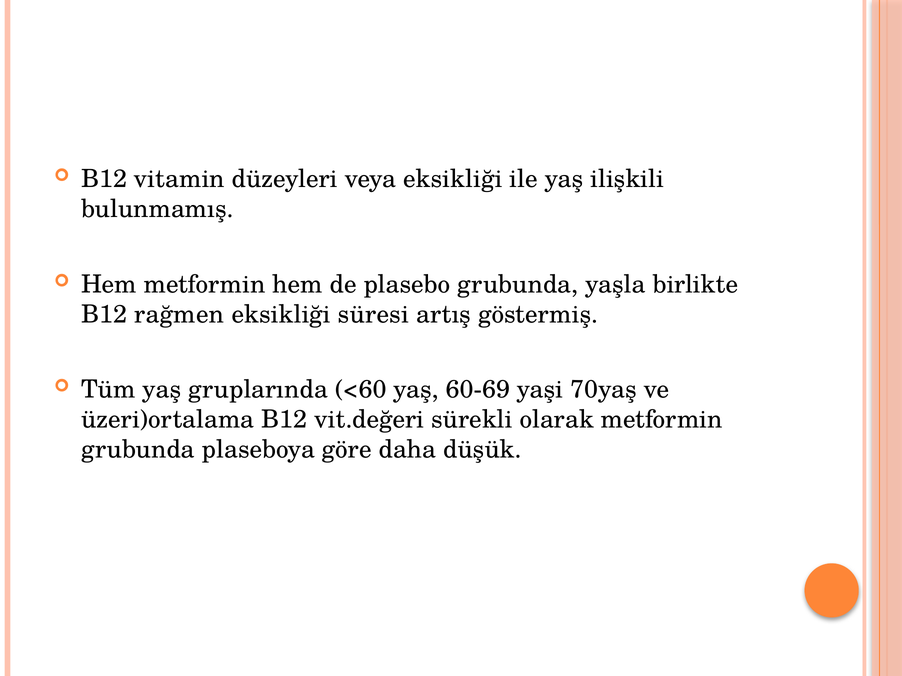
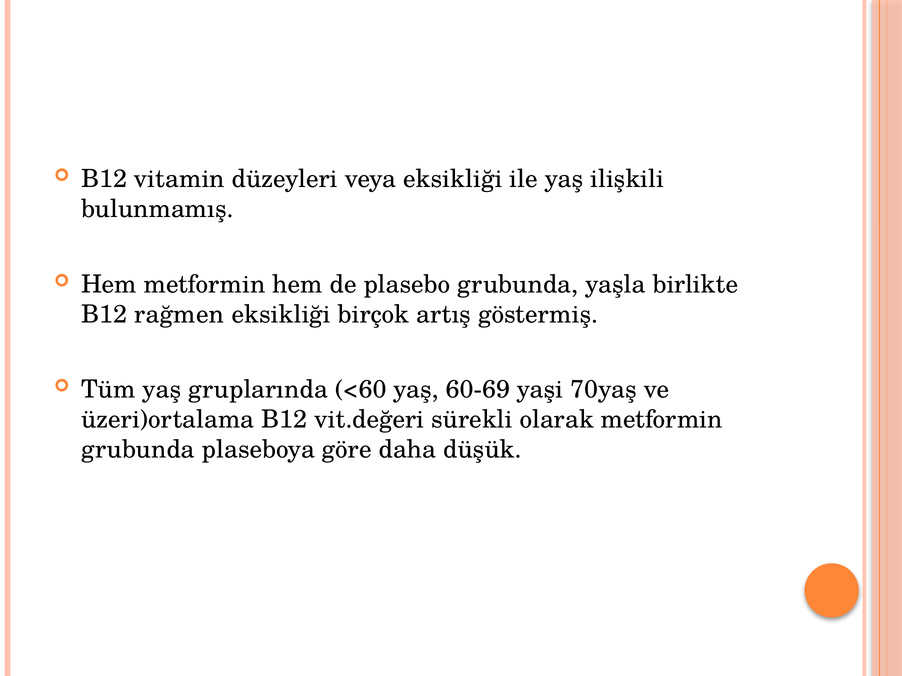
süresi: süresi -> birçok
